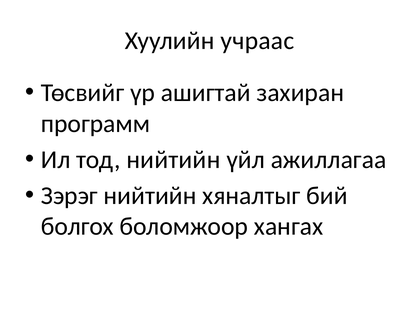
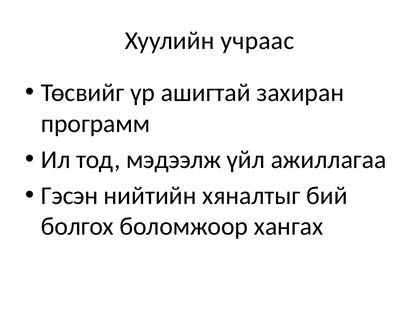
тод нийтийн: нийтийн -> мэдээлж
Зэрэг: Зэрэг -> Гэсэн
